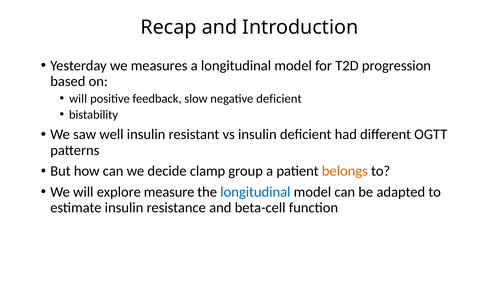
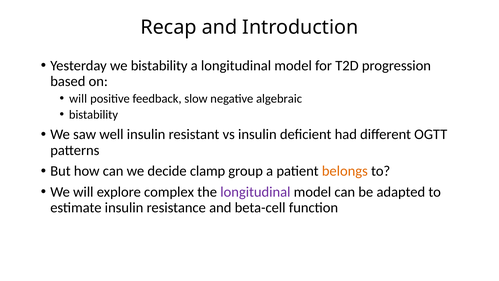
we measures: measures -> bistability
negative deficient: deficient -> algebraic
measure: measure -> complex
longitudinal at (255, 192) colour: blue -> purple
